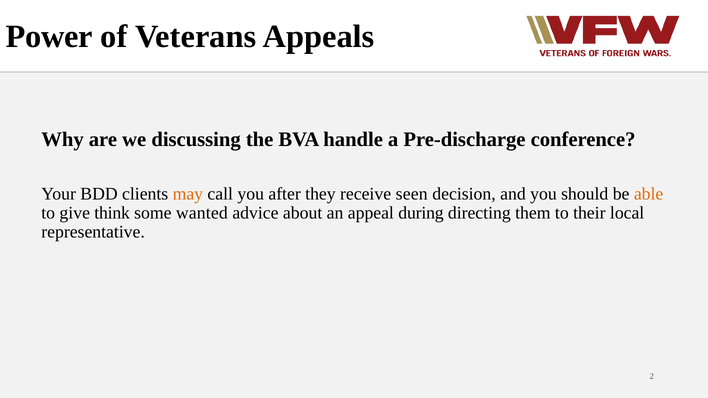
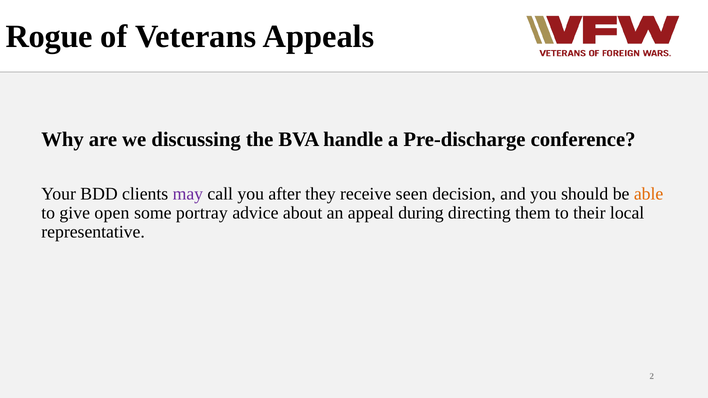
Power: Power -> Rogue
may colour: orange -> purple
think: think -> open
wanted: wanted -> portray
